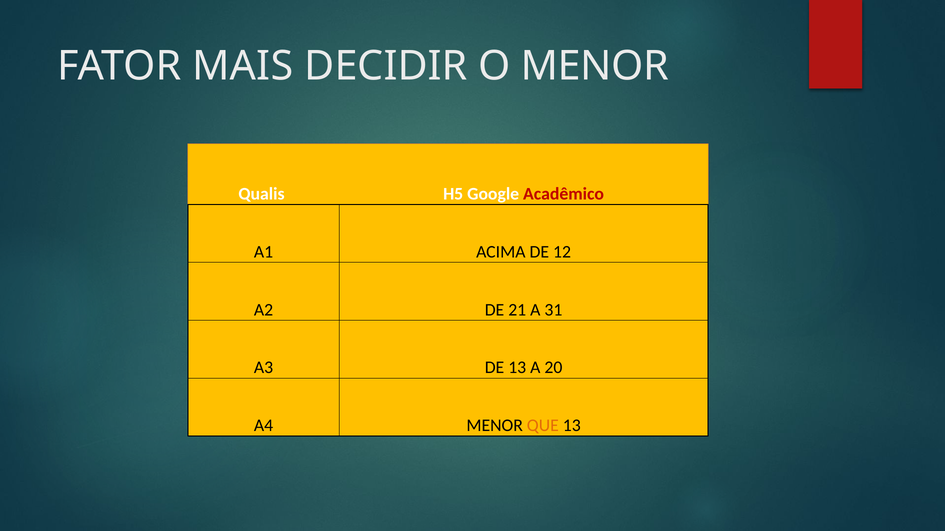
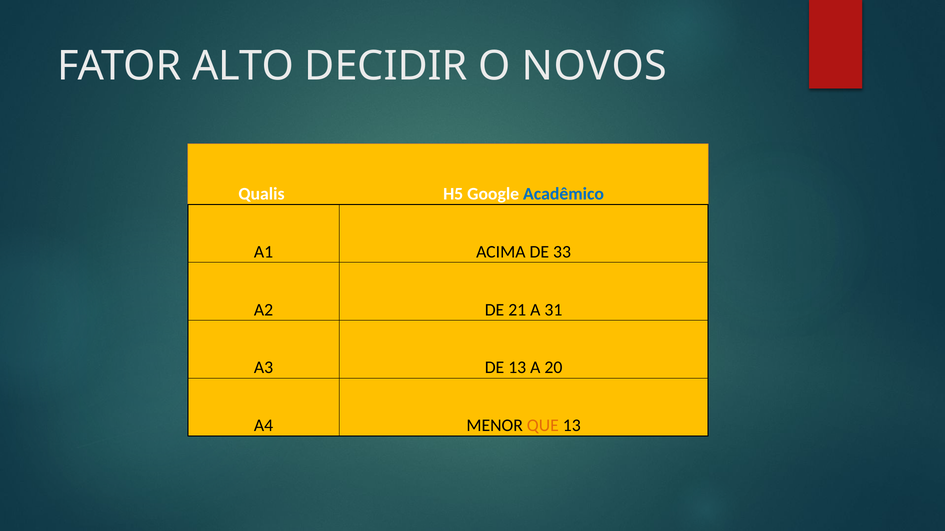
MAIS: MAIS -> ALTO
O MENOR: MENOR -> NOVOS
Acadêmico colour: red -> blue
12: 12 -> 33
